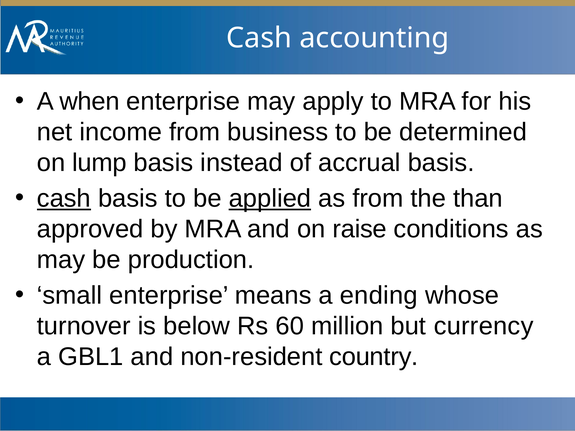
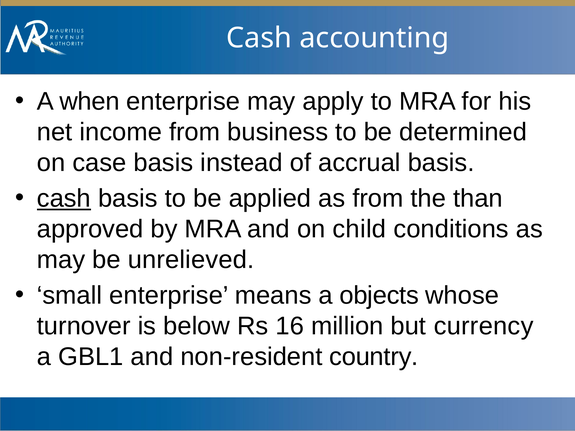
lump: lump -> case
applied underline: present -> none
raise: raise -> child
production: production -> unrelieved
ending: ending -> objects
60: 60 -> 16
